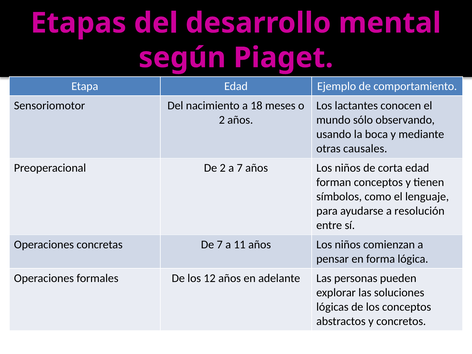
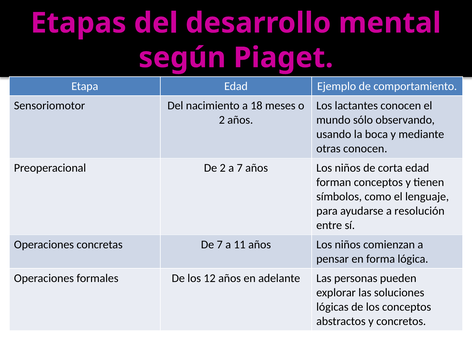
otras causales: causales -> conocen
